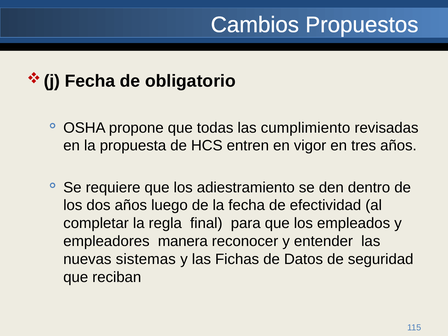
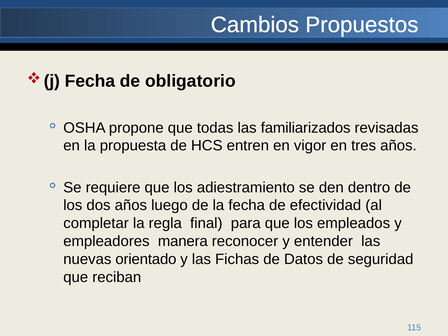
cumplimiento: cumplimiento -> familiarizados
sistemas: sistemas -> orientado
